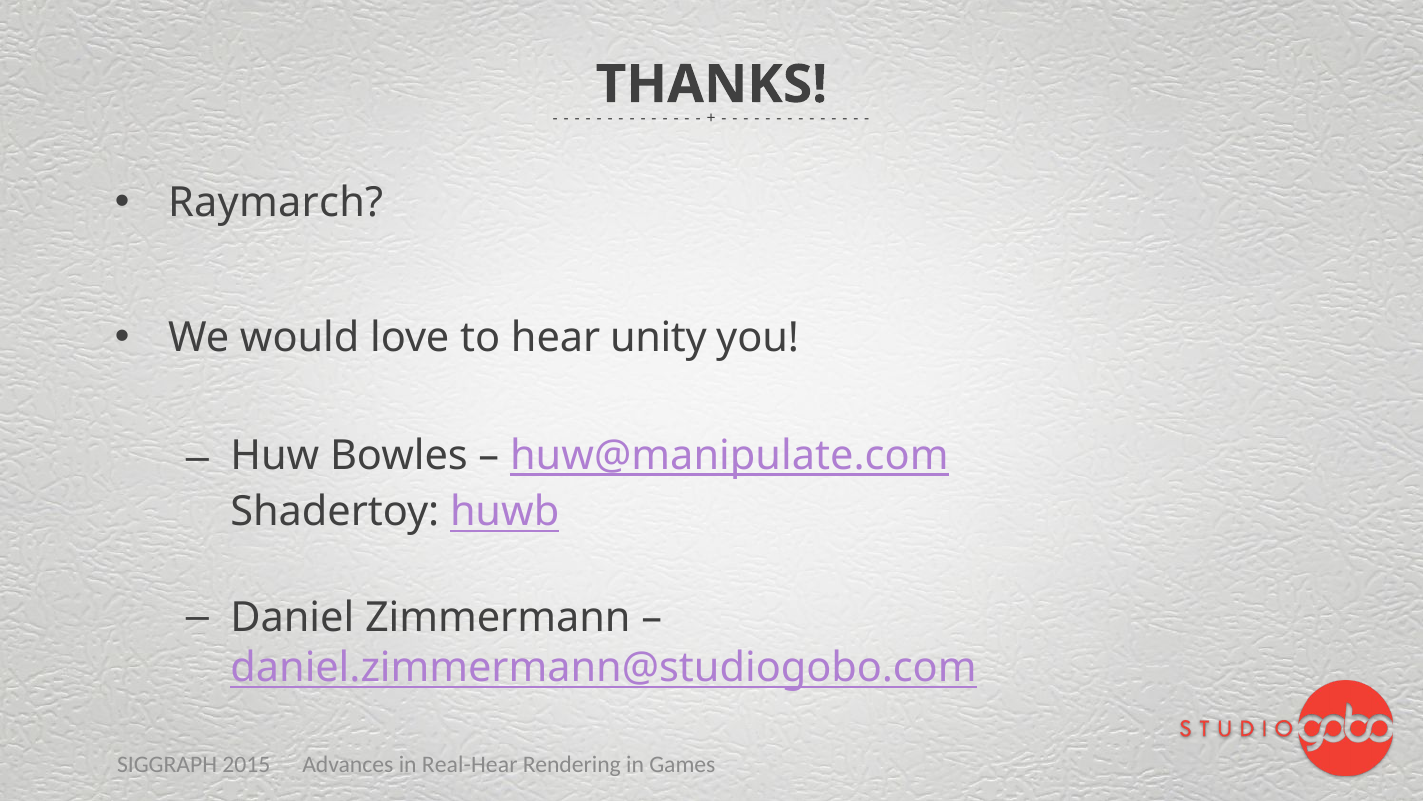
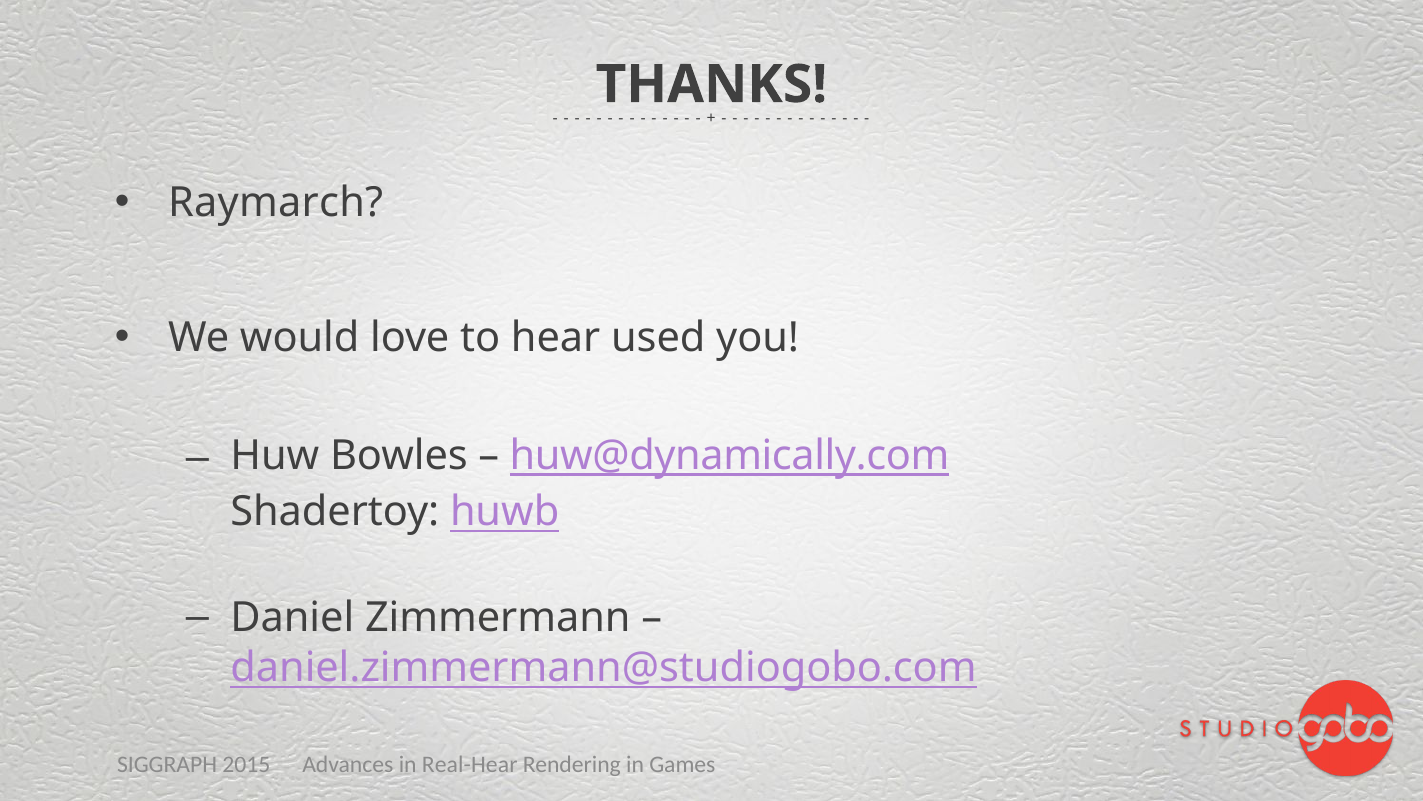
unity: unity -> used
huw@manipulate.com: huw@manipulate.com -> huw@dynamically.com
